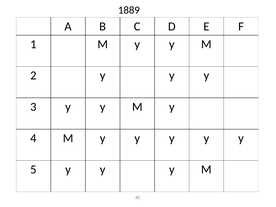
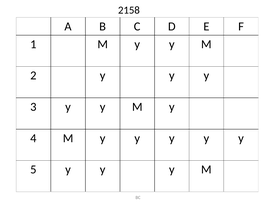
1889: 1889 -> 2158
